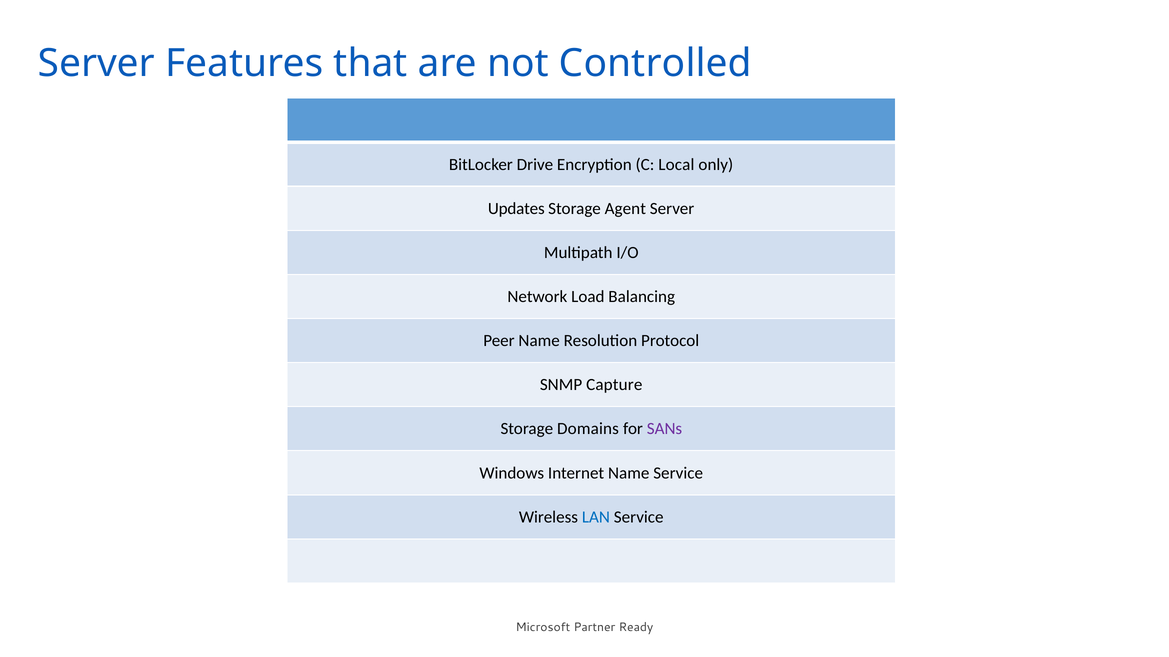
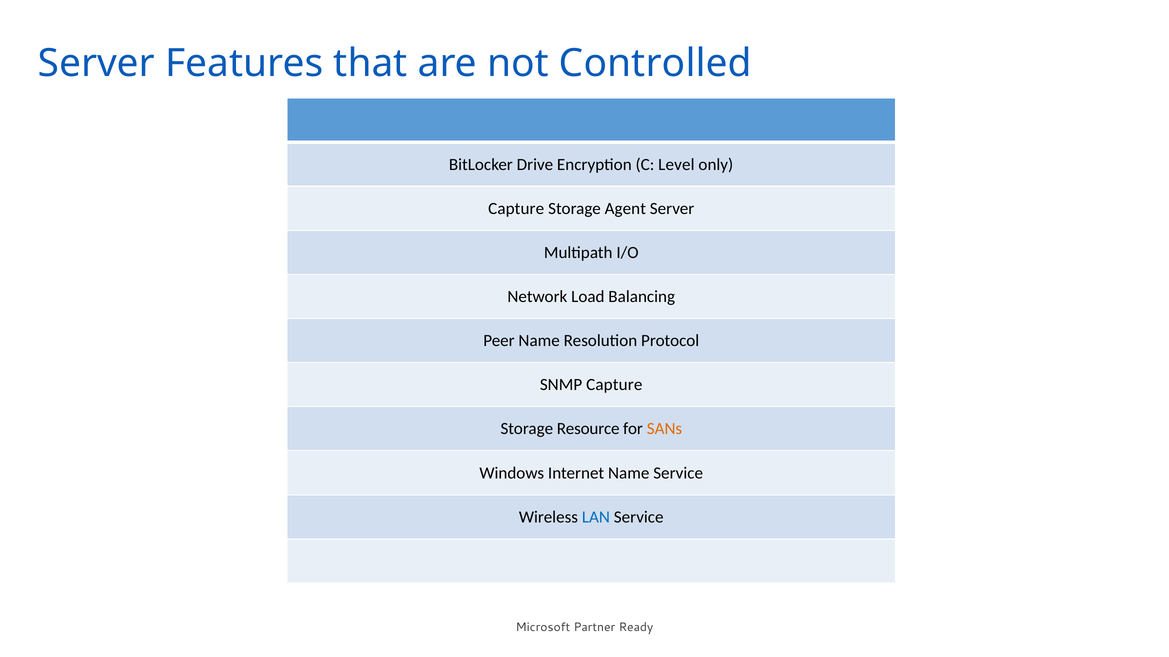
Local: Local -> Level
Updates at (516, 209): Updates -> Capture
Domains: Domains -> Resource
SANs colour: purple -> orange
